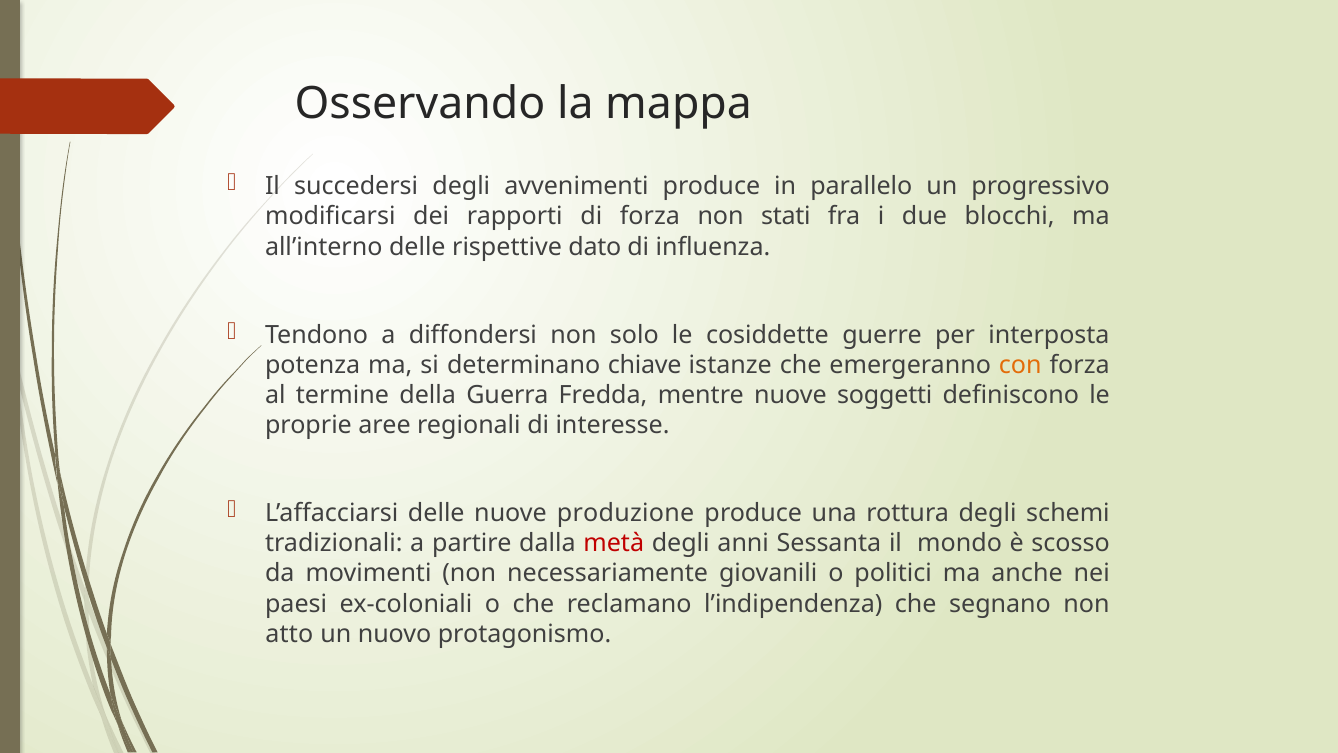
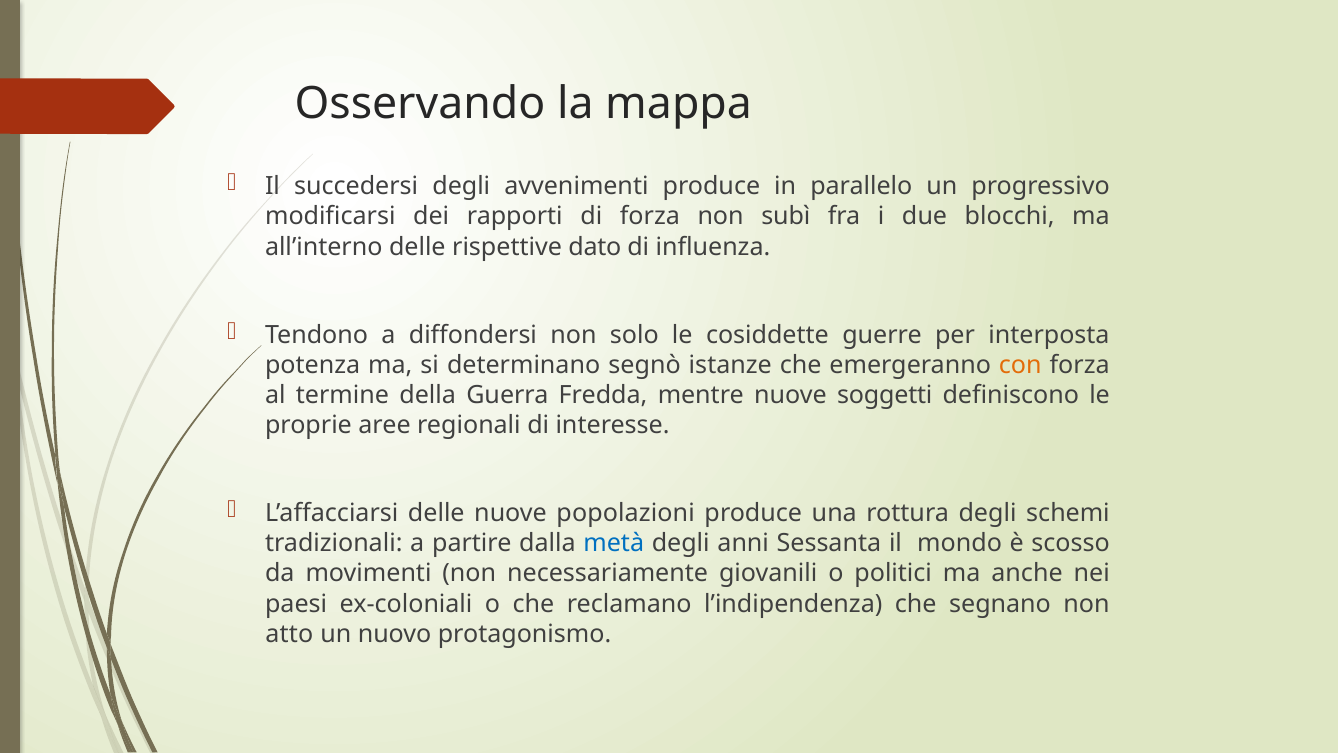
stati: stati -> subì
chiave: chiave -> segnò
produzione: produzione -> popolazioni
metà colour: red -> blue
